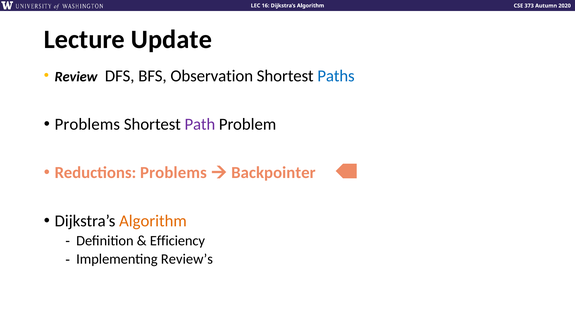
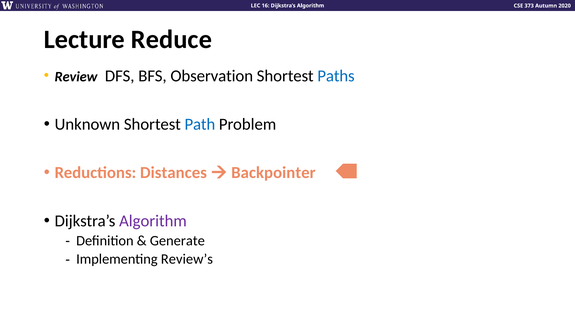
Update: Update -> Reduce
Problems at (87, 124): Problems -> Unknown
Path colour: purple -> blue
Reductions Problems: Problems -> Distances
Algorithm at (153, 220) colour: orange -> purple
Efficiency: Efficiency -> Generate
